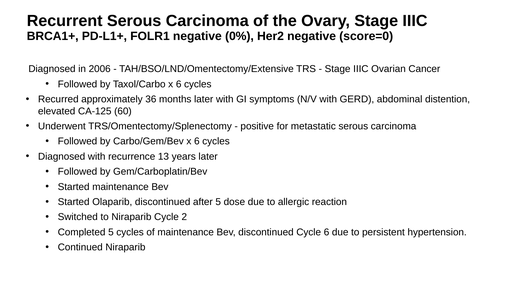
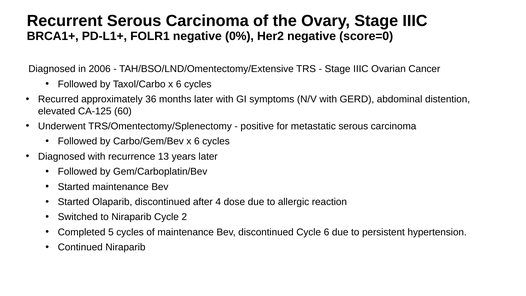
after 5: 5 -> 4
